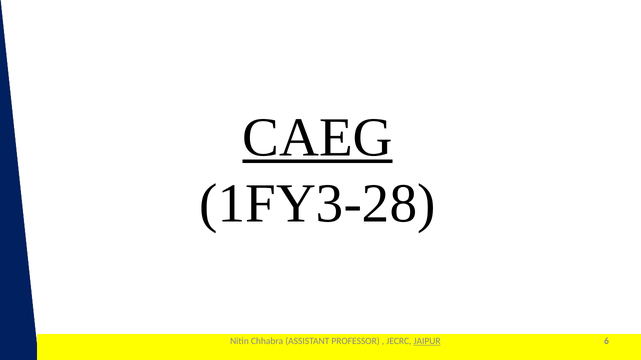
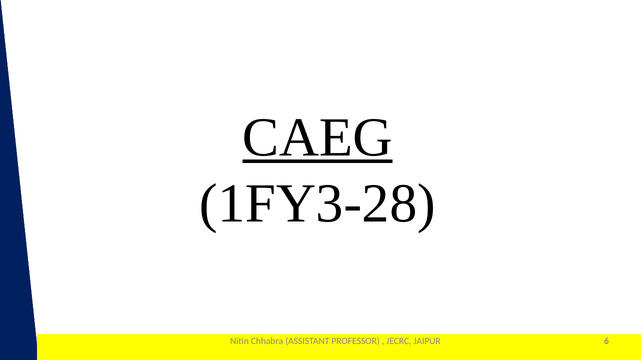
JAIPUR underline: present -> none
